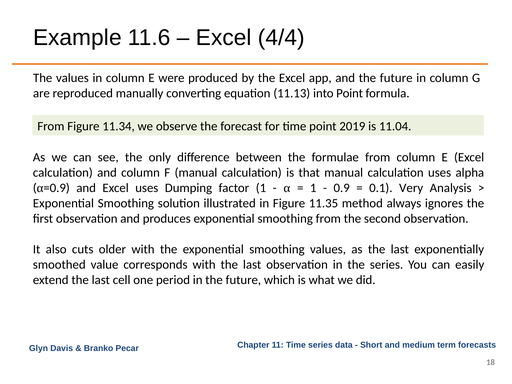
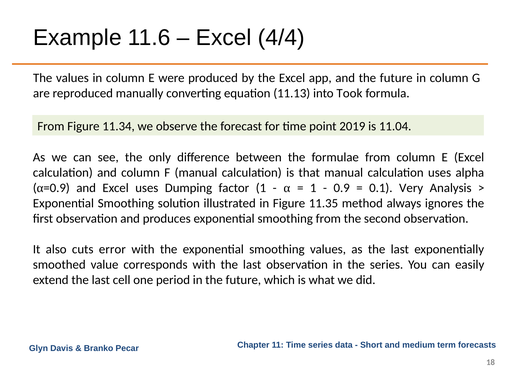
into Point: Point -> Took
older: older -> error
